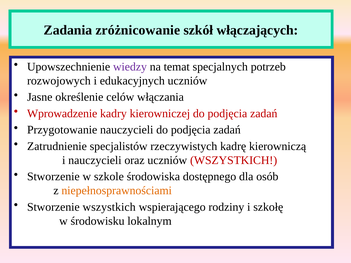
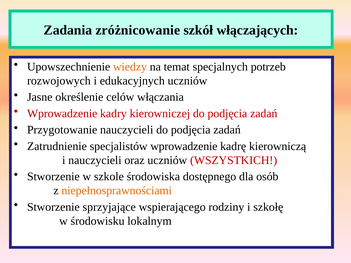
wiedzy colour: purple -> orange
specjalistów rzeczywistych: rzeczywistych -> wprowadzenie
Stworzenie wszystkich: wszystkich -> sprzyjające
